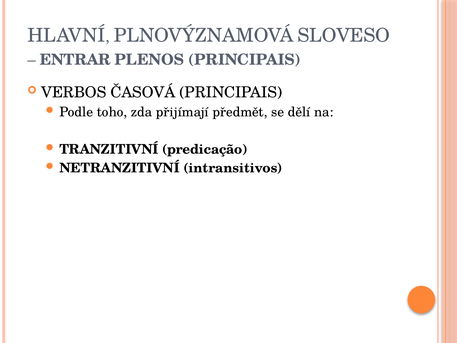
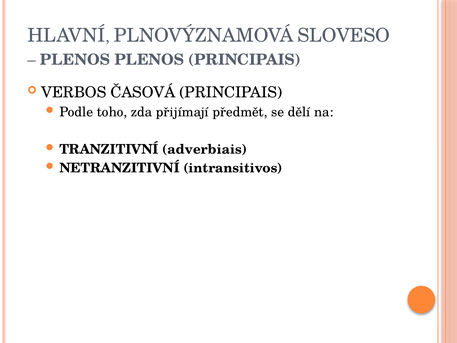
ENTRAR at (75, 60): ENTRAR -> PLENOS
predicação: predicação -> adverbiais
